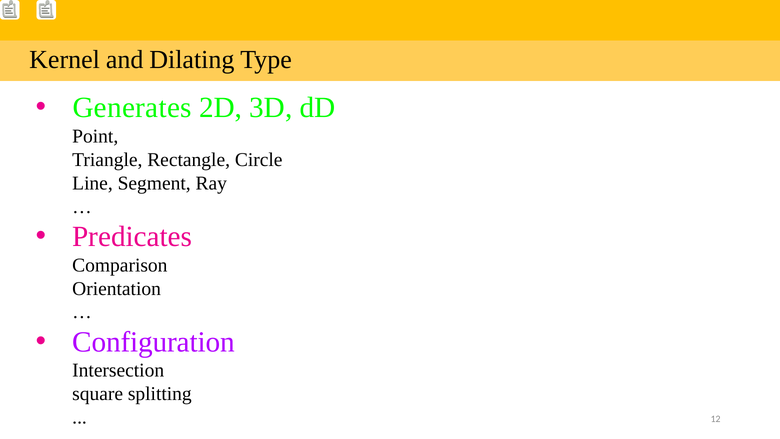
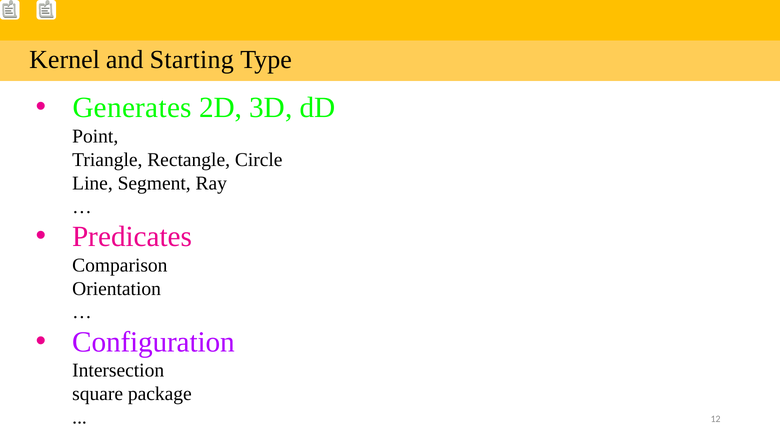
Dilating: Dilating -> Starting
splitting: splitting -> package
